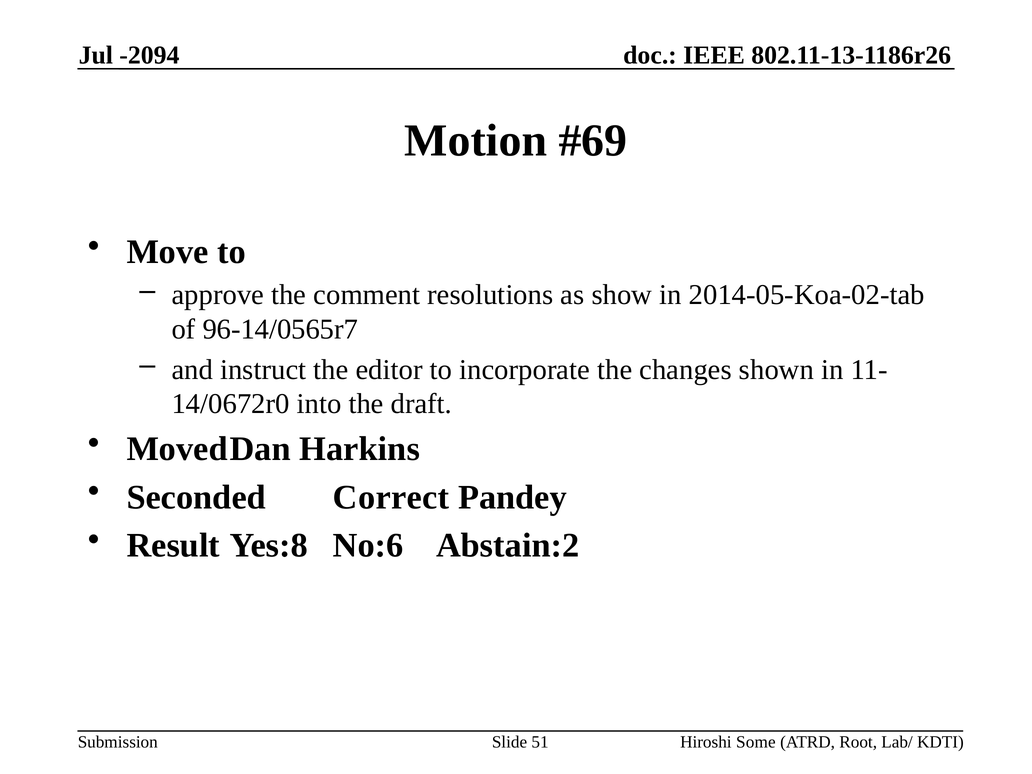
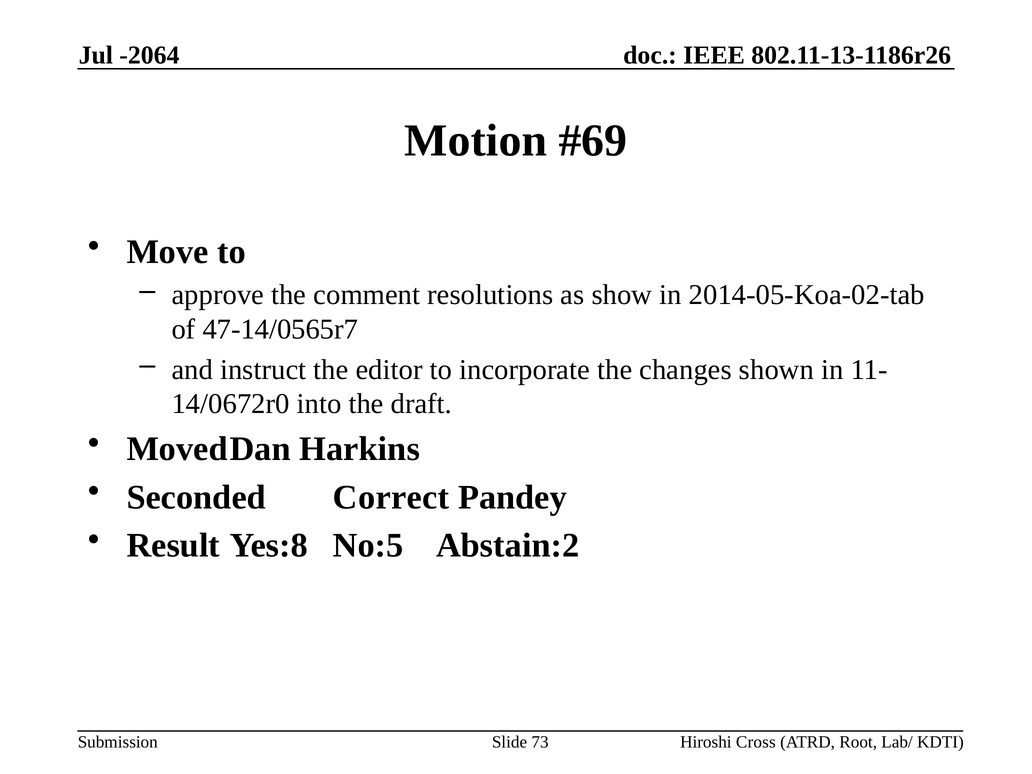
-2094: -2094 -> -2064
96-14/0565r7: 96-14/0565r7 -> 47-14/0565r7
No:6: No:6 -> No:5
51: 51 -> 73
Some: Some -> Cross
